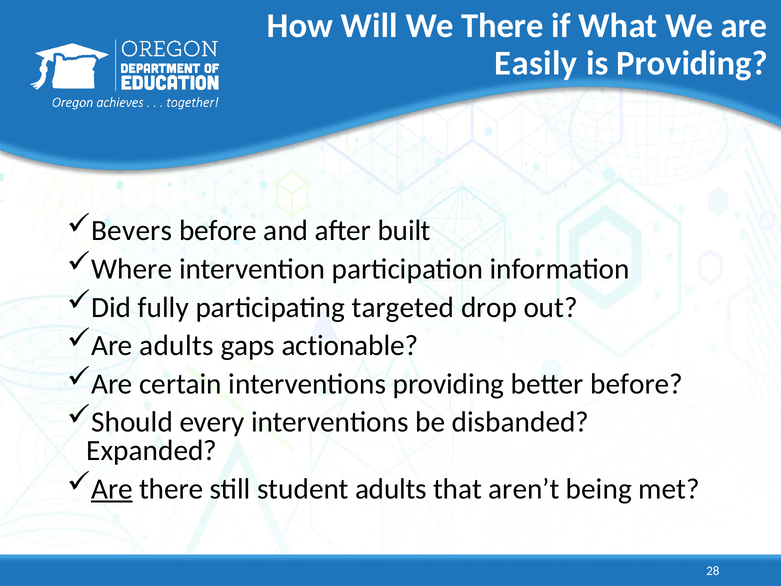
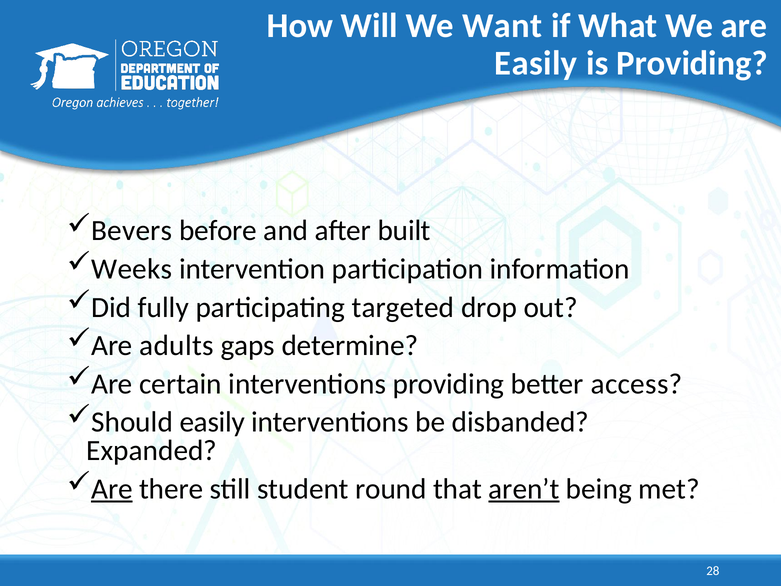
We There: There -> Want
Where: Where -> Weeks
actionable: actionable -> determine
better before: before -> access
Should every: every -> easily
student adults: adults -> round
aren’t underline: none -> present
